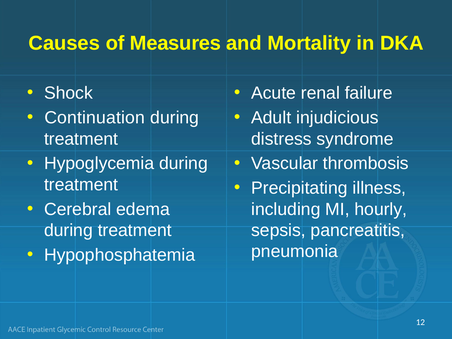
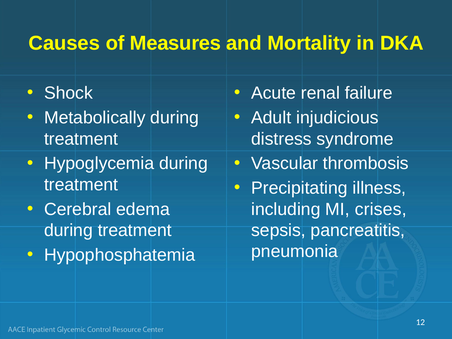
Continuation: Continuation -> Metabolically
hourly: hourly -> crises
